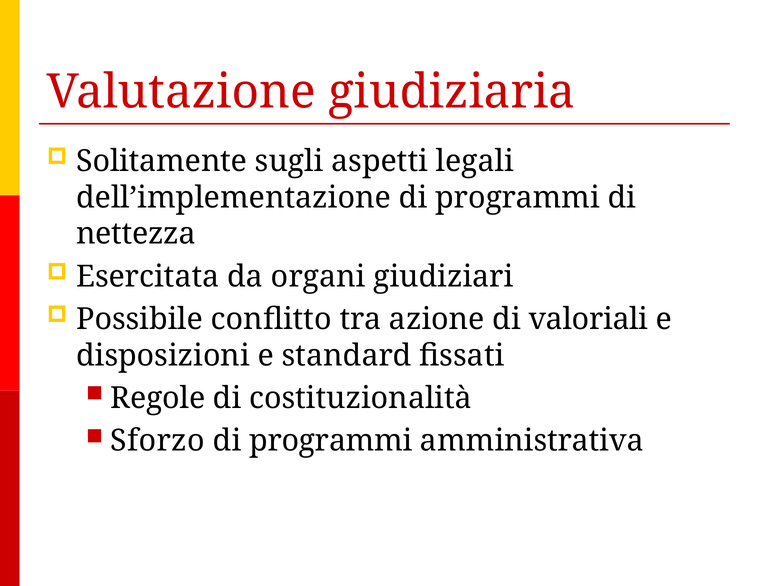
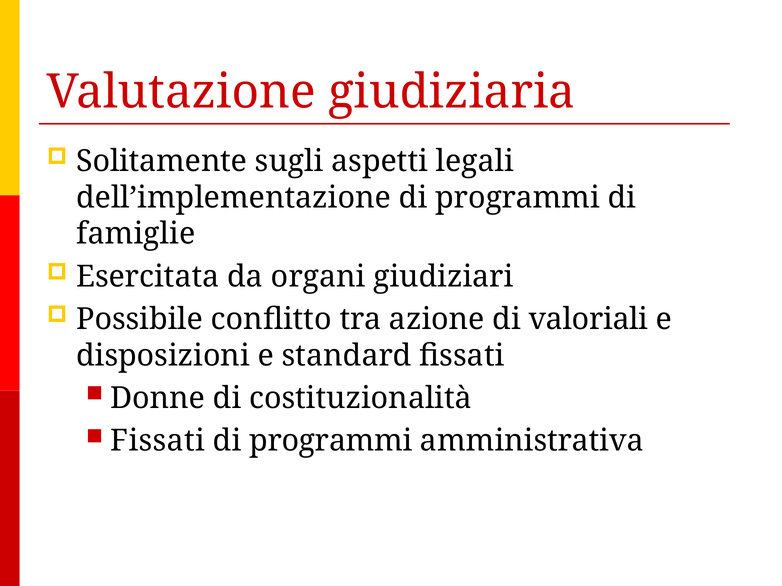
nettezza: nettezza -> famiglie
Regole: Regole -> Donne
Sforzo at (158, 441): Sforzo -> Fissati
